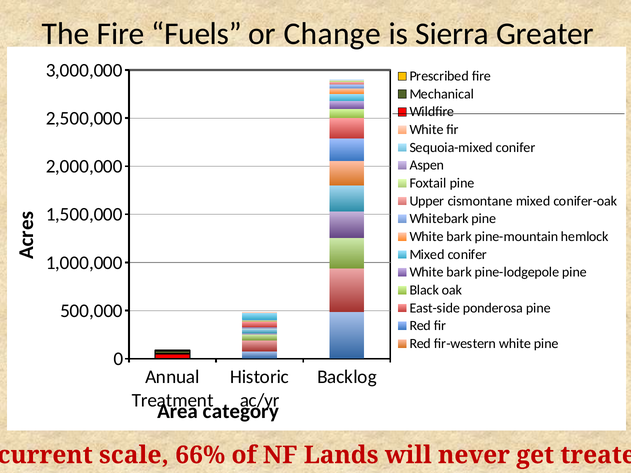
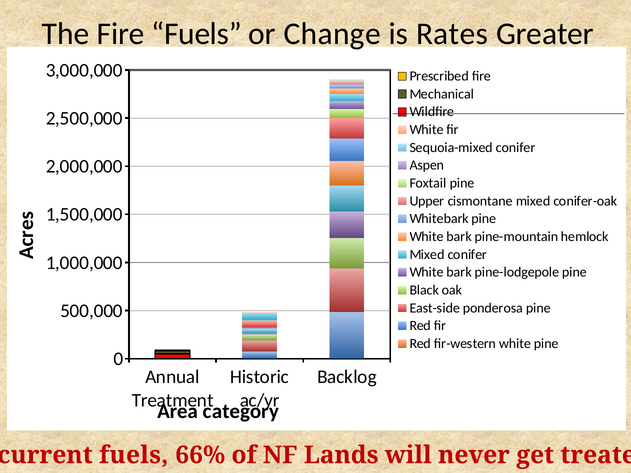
Sierra: Sierra -> Rates
scale at (134, 455): scale -> fuels
